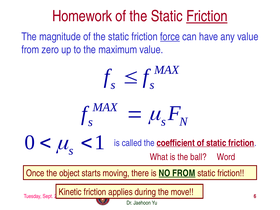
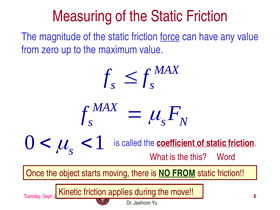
Homework: Homework -> Measuring
Friction at (207, 16) underline: present -> none
ball: ball -> this
